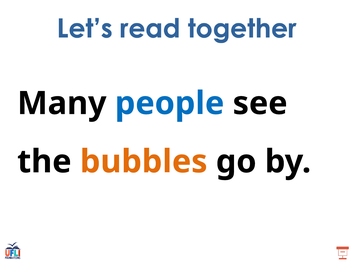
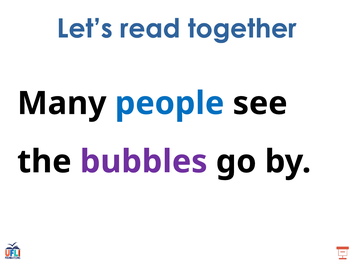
bubbles colour: orange -> purple
